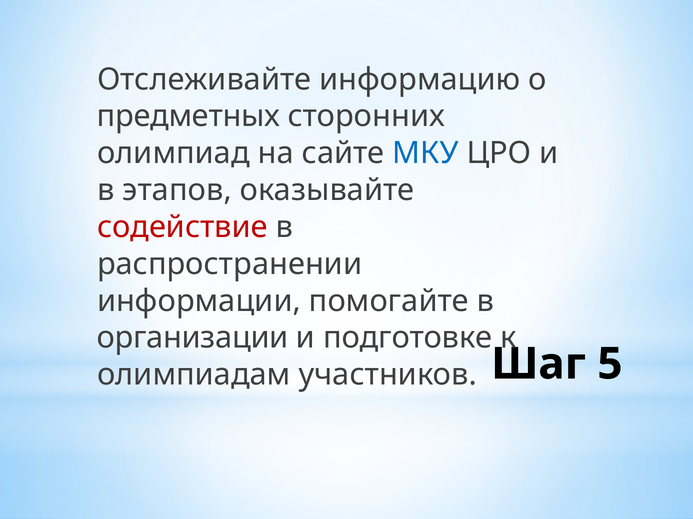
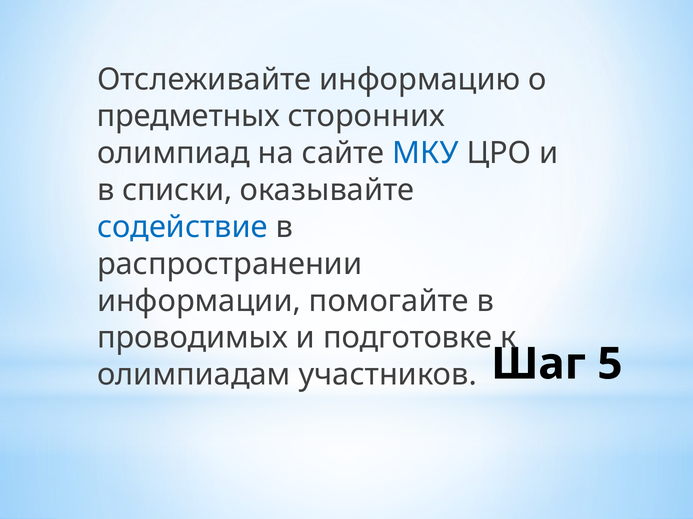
этапов: этапов -> списки
содействие colour: red -> blue
организации: организации -> проводимых
